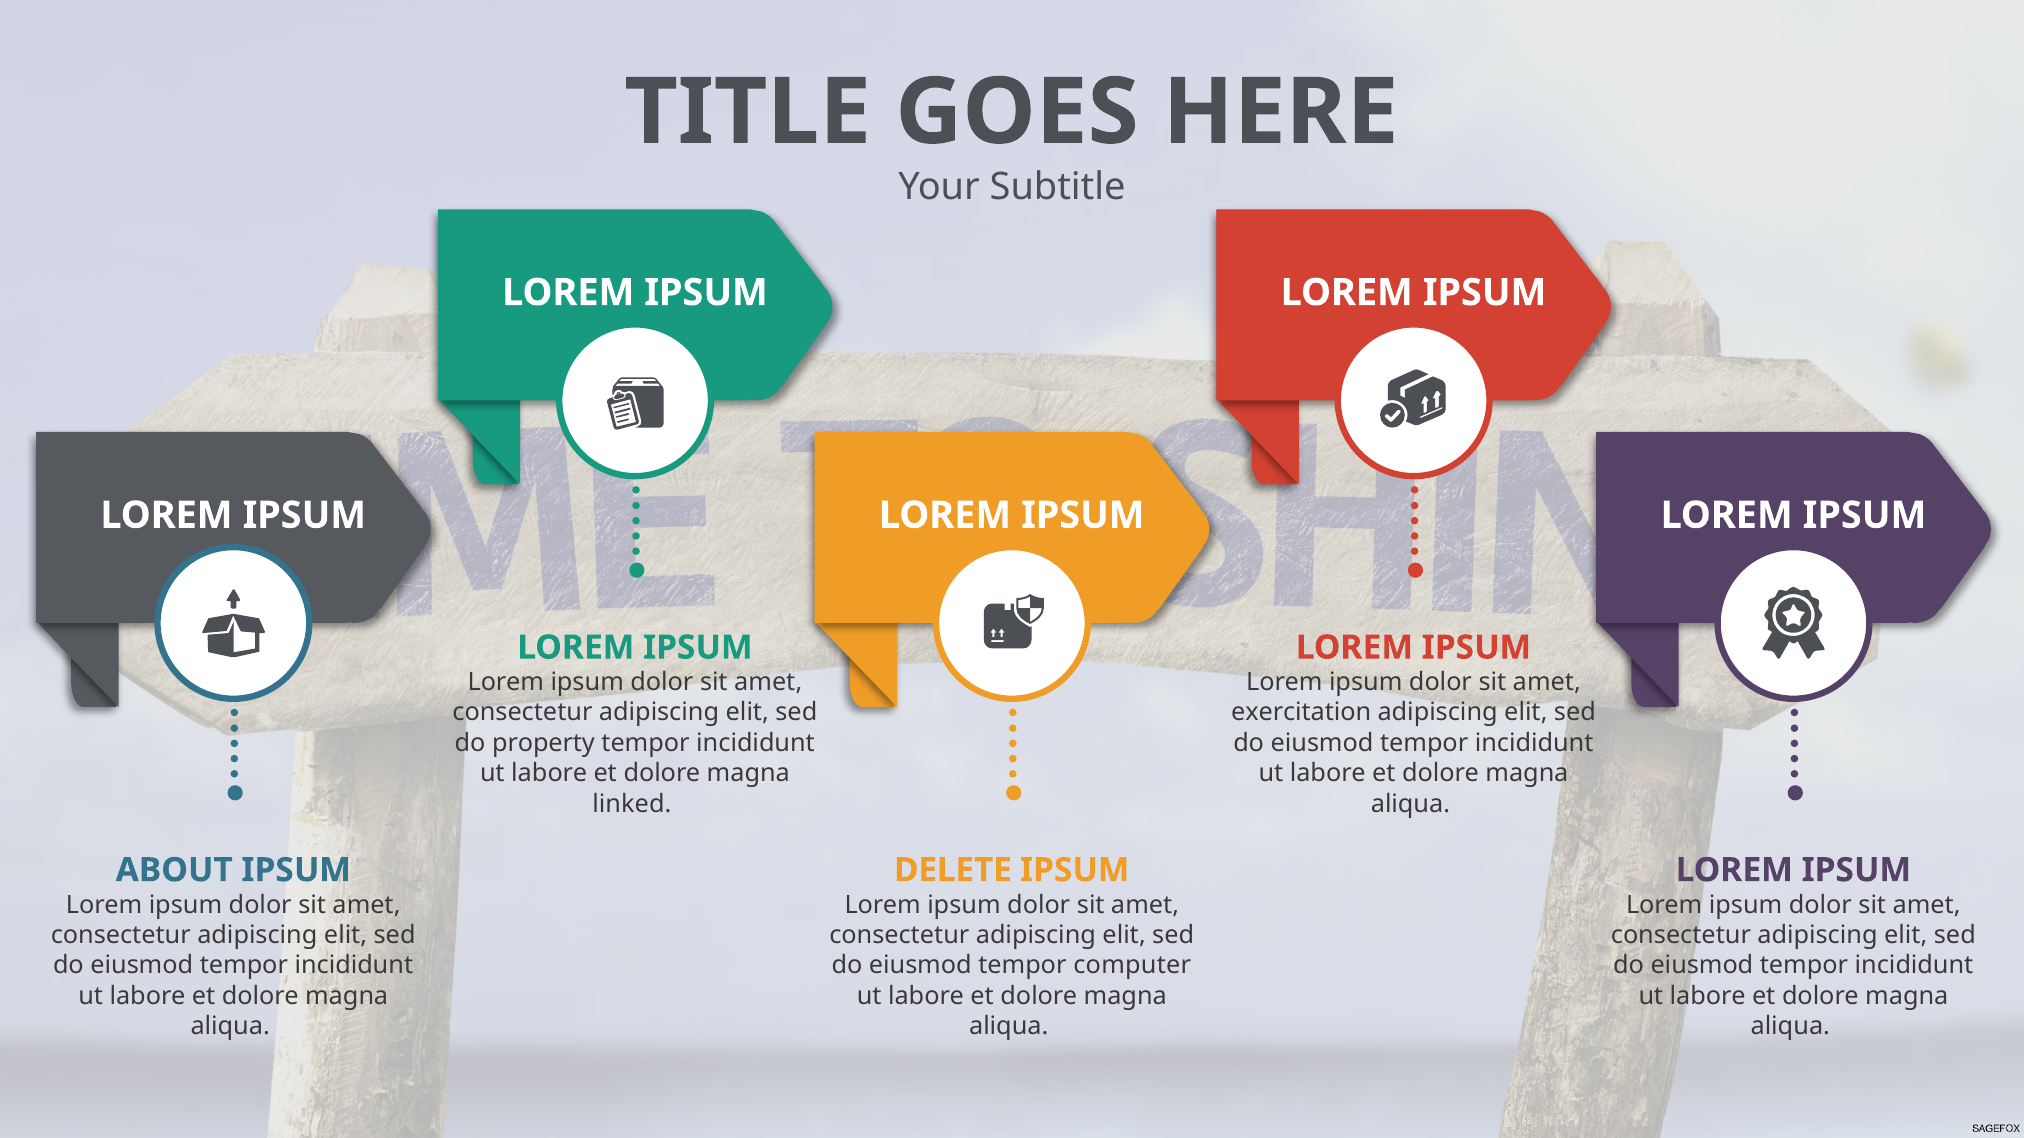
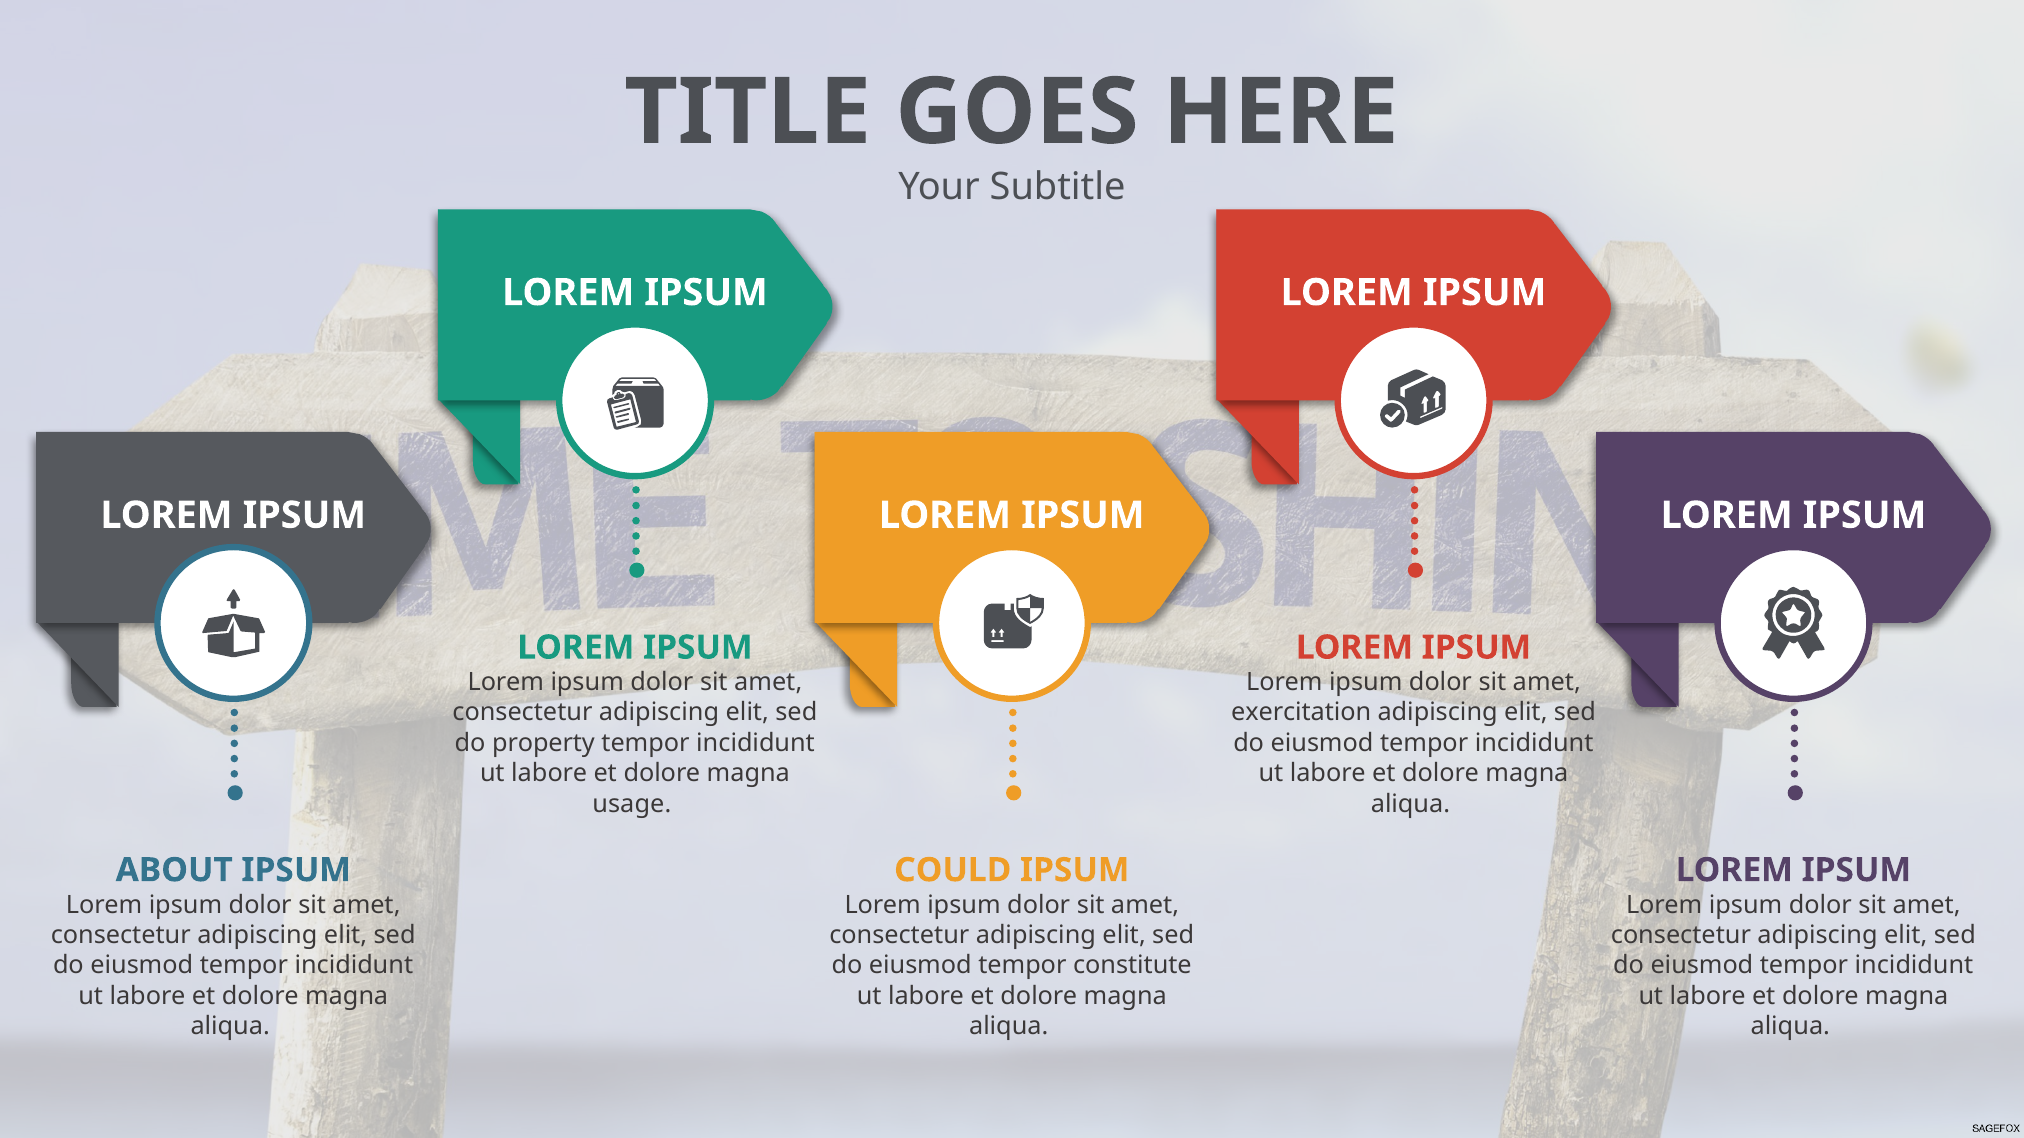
linked: linked -> usage
DELETE: DELETE -> COULD
computer: computer -> constitute
